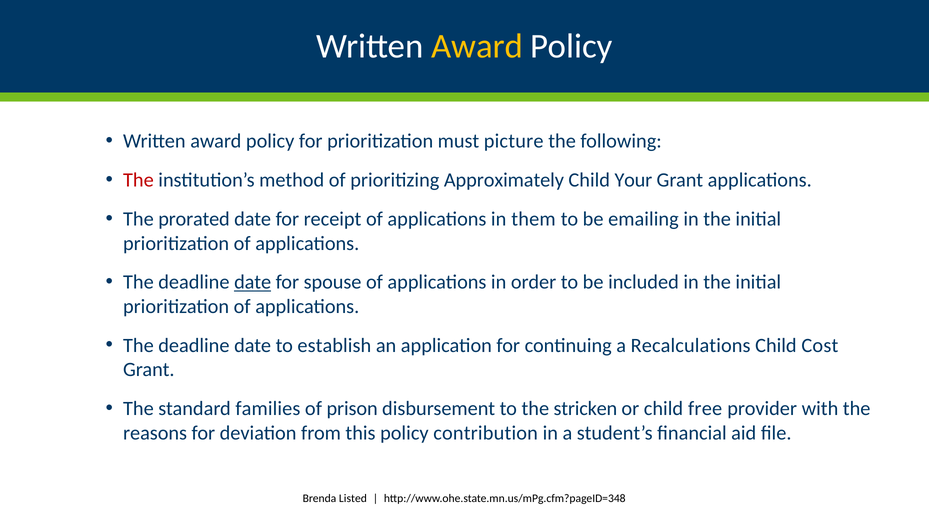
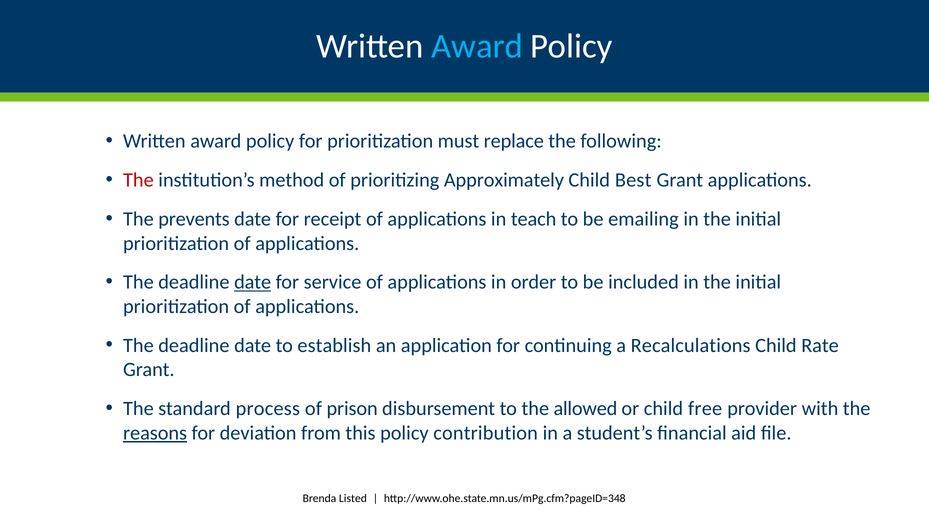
Award at (477, 46) colour: yellow -> light blue
picture: picture -> replace
Your: Your -> Best
prorated: prorated -> prevents
them: them -> teach
spouse: spouse -> service
Cost: Cost -> Rate
families: families -> process
stricken: stricken -> allowed
reasons underline: none -> present
